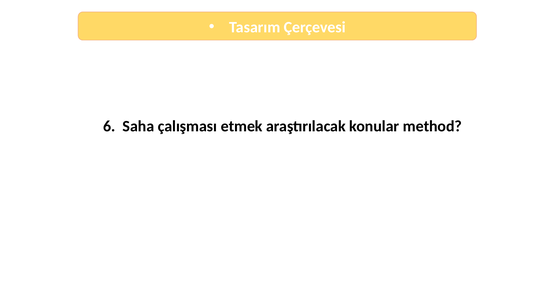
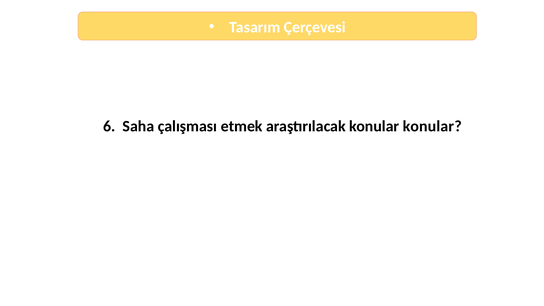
konular method: method -> konular
